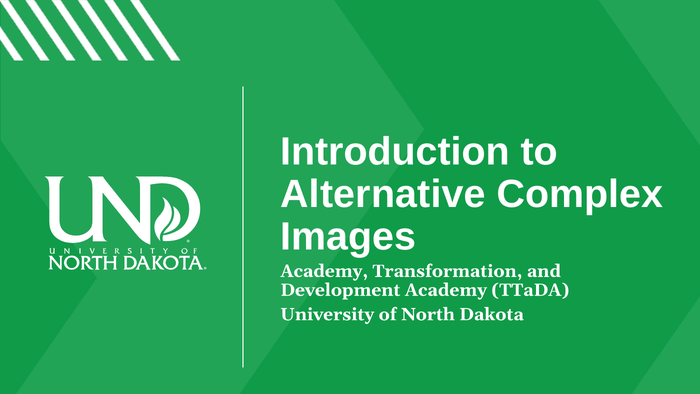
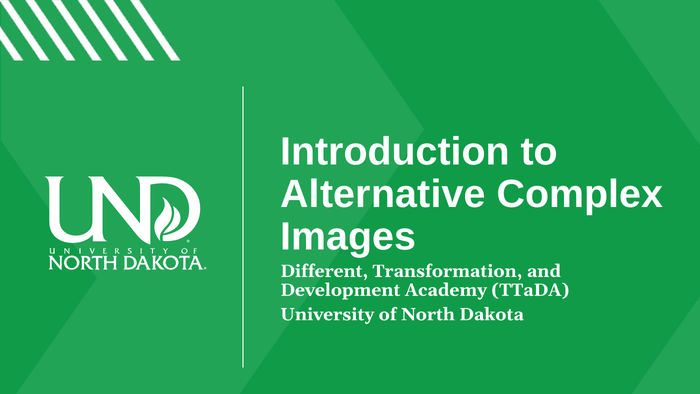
Academy at (324, 271): Academy -> Different
